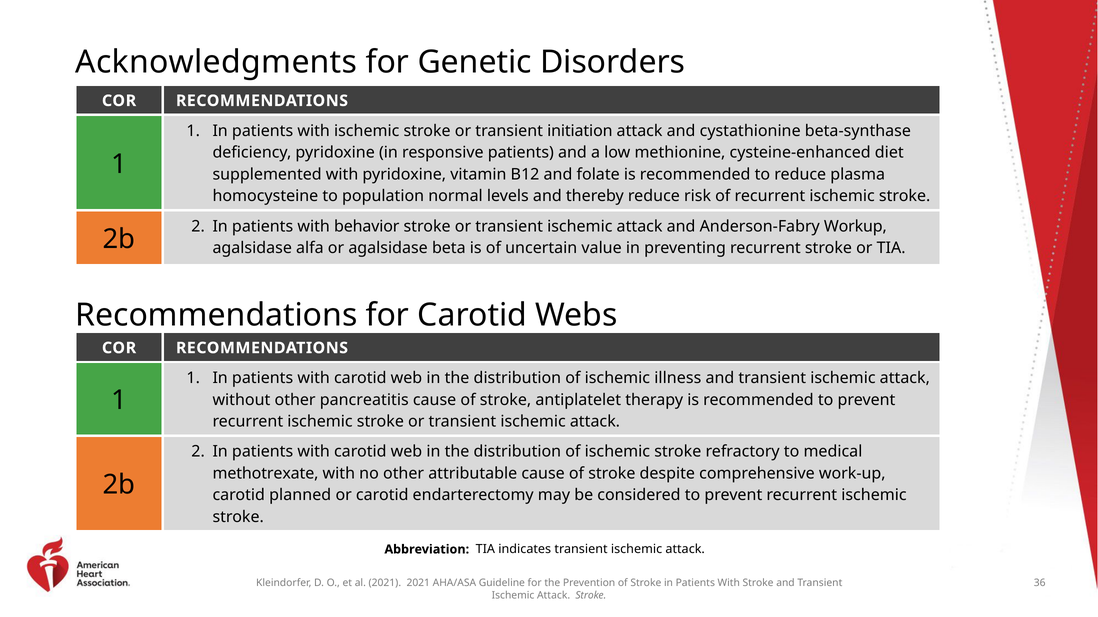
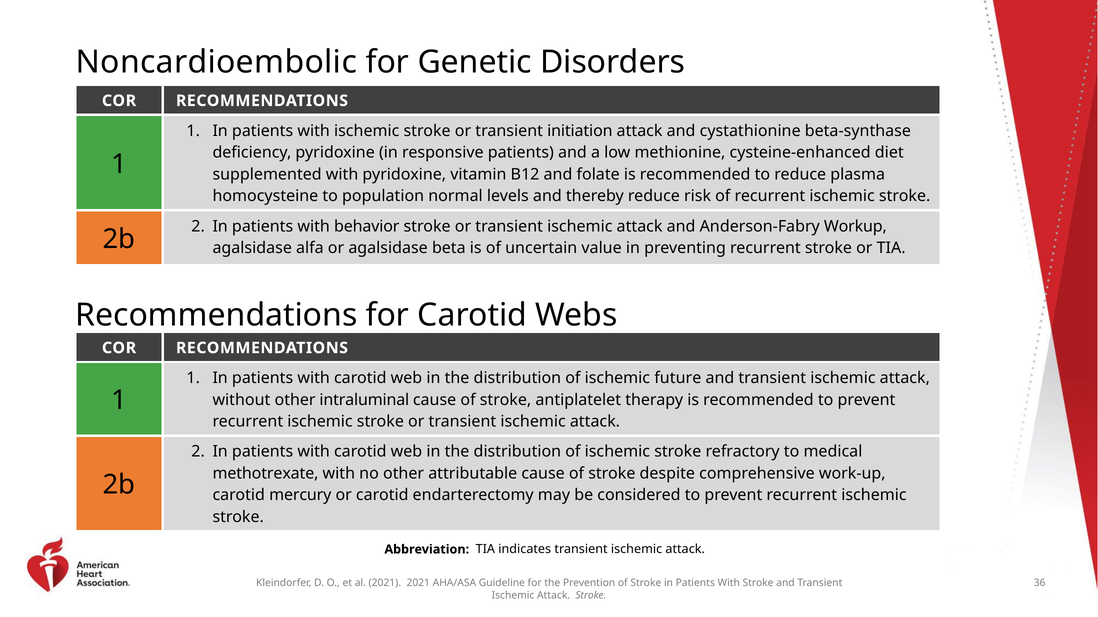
Acknowledgments: Acknowledgments -> Noncardioembolic
illness: illness -> future
pancreatitis: pancreatitis -> intraluminal
planned: planned -> mercury
